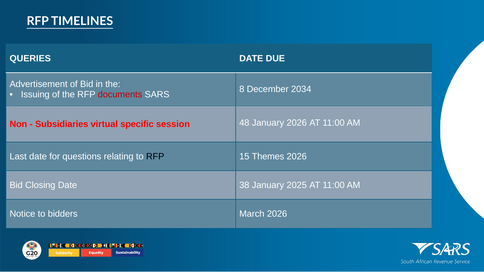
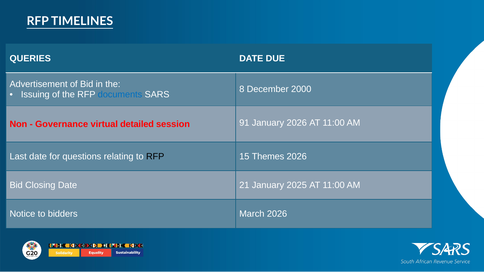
2034: 2034 -> 2000
documents colour: red -> blue
Subsidiaries: Subsidiaries -> Governance
specific: specific -> detailed
48: 48 -> 91
38: 38 -> 21
